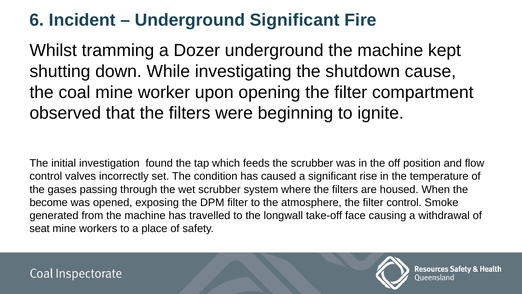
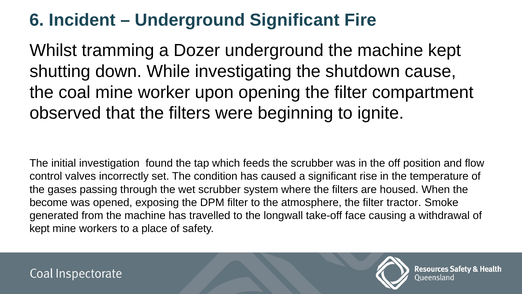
filter control: control -> tractor
seat at (40, 228): seat -> kept
